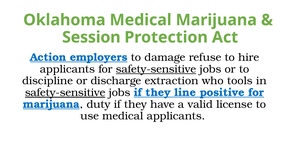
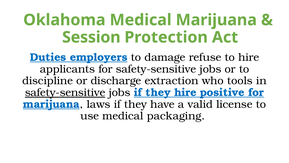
Action: Action -> Duties
safety-sensitive at (156, 69) underline: present -> none
they line: line -> hire
duty: duty -> laws
medical applicants: applicants -> packaging
